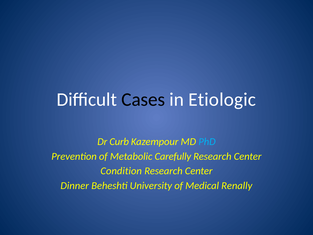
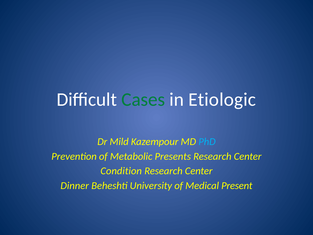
Cases colour: black -> green
Curb: Curb -> Mild
Carefully: Carefully -> Presents
Renally: Renally -> Present
